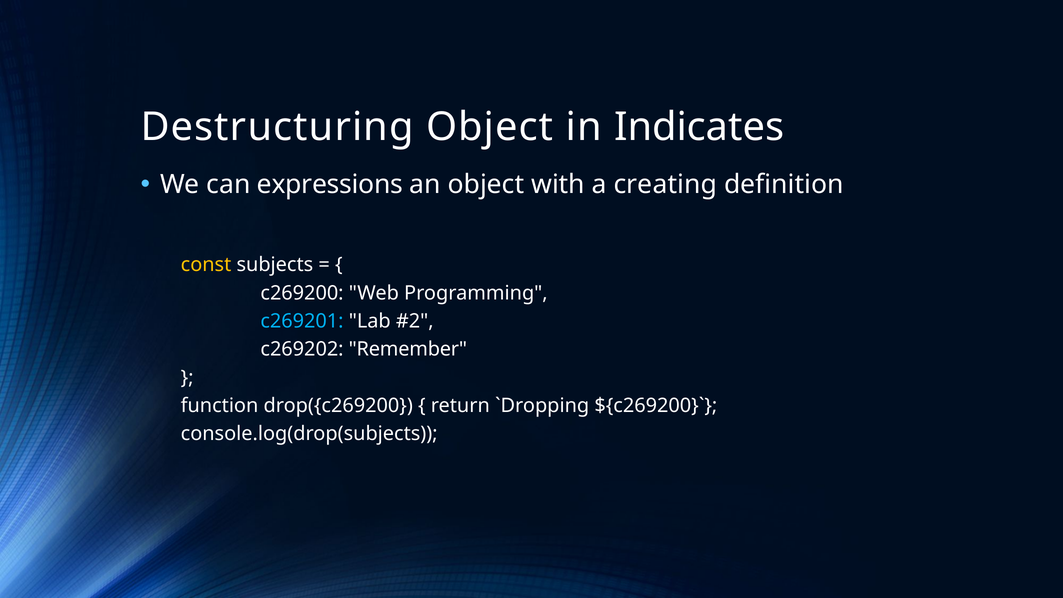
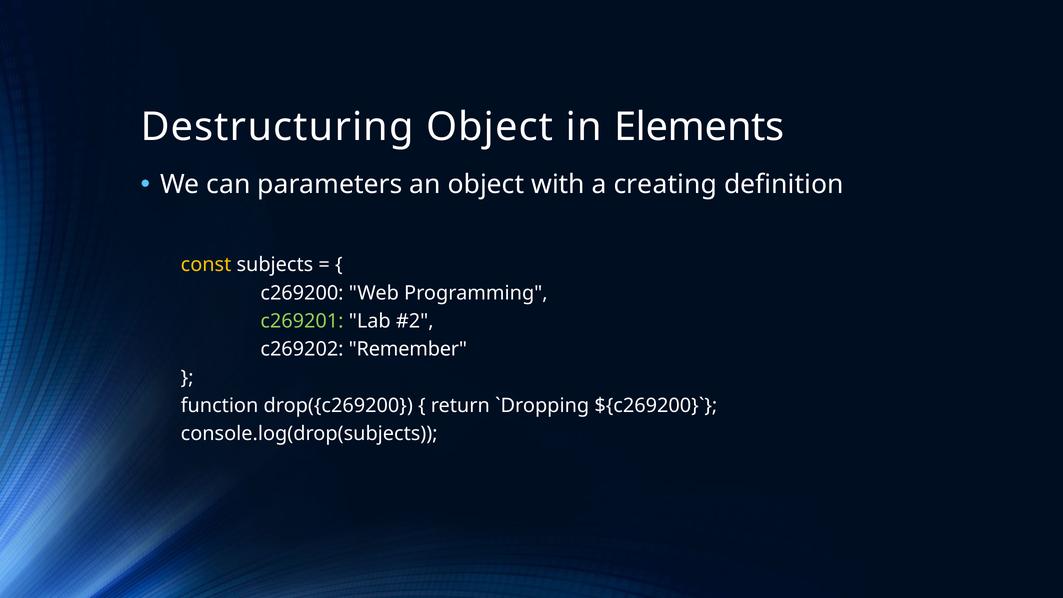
Indicates: Indicates -> Elements
expressions: expressions -> parameters
c269201 colour: light blue -> light green
